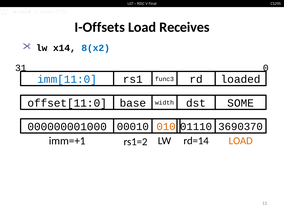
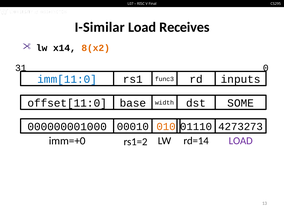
I-Offsets: I-Offsets -> I-Similar
8(x2 colour: blue -> orange
loaded: loaded -> inputs
3690370: 3690370 -> 4273273
imm=+1: imm=+1 -> imm=+0
LOAD at (241, 141) colour: orange -> purple
